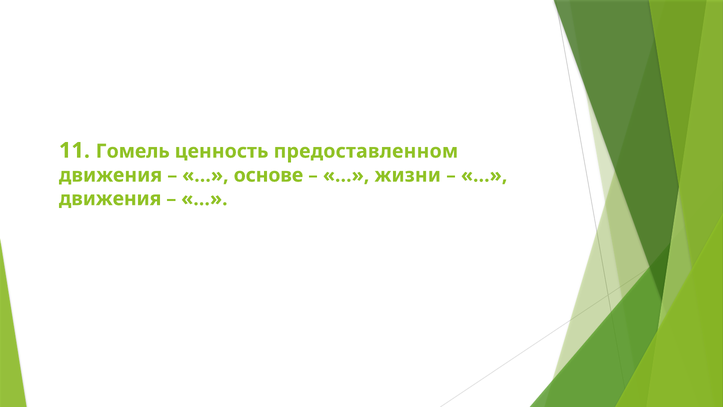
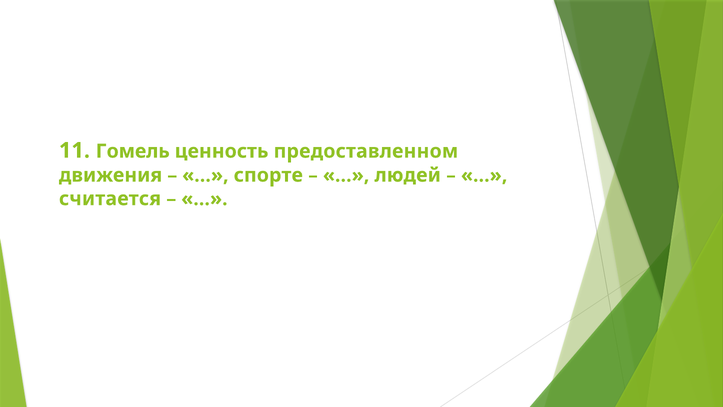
основе: основе -> спорте
жизни: жизни -> людей
движения at (110, 199): движения -> считается
